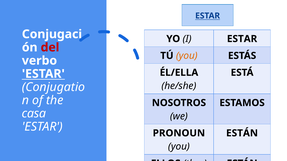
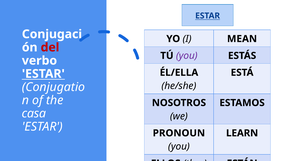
I ESTAR: ESTAR -> MEAN
you at (187, 56) colour: orange -> purple
ESTÁN at (242, 133): ESTÁN -> LEARN
